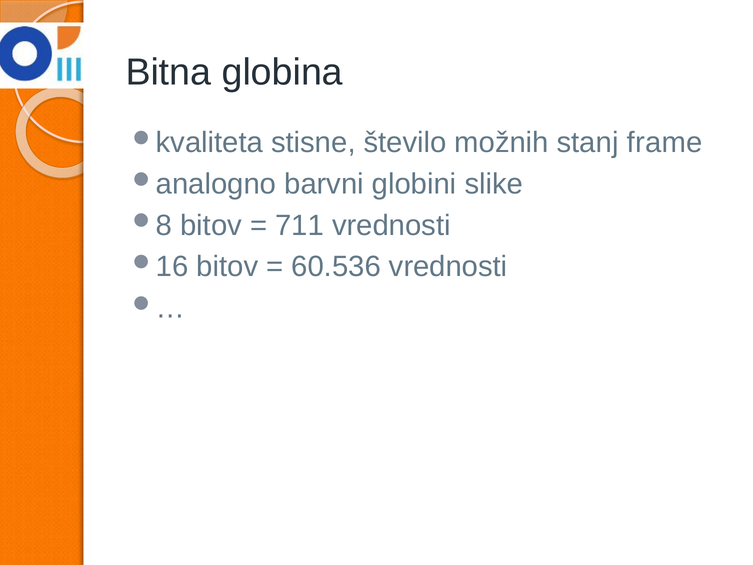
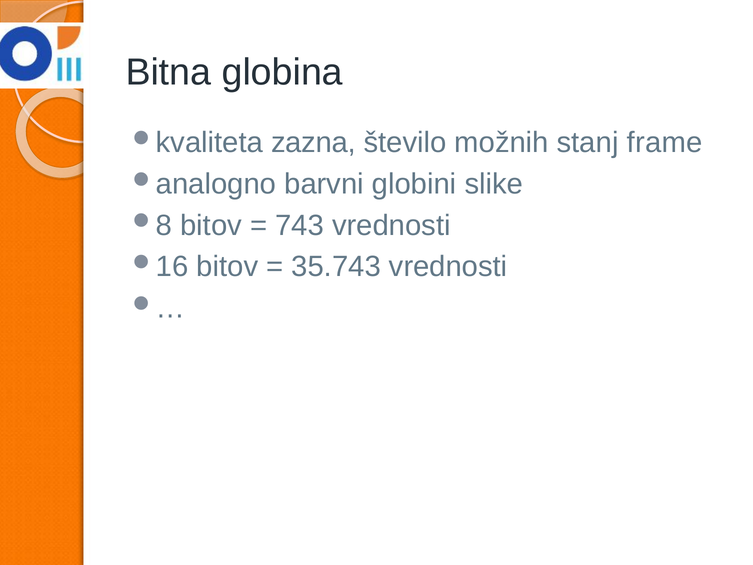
stisne: stisne -> zazna
711: 711 -> 743
60.536: 60.536 -> 35.743
